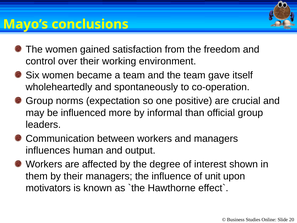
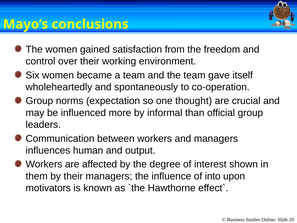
positive: positive -> thought
unit: unit -> into
